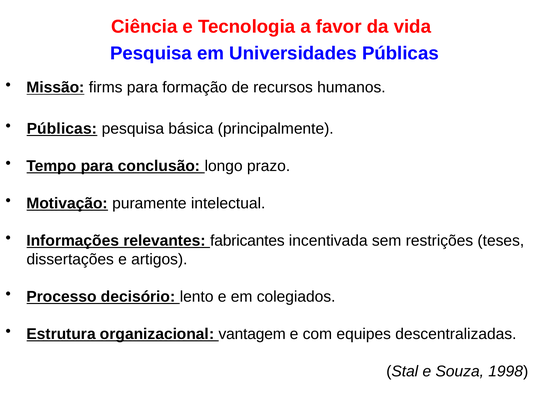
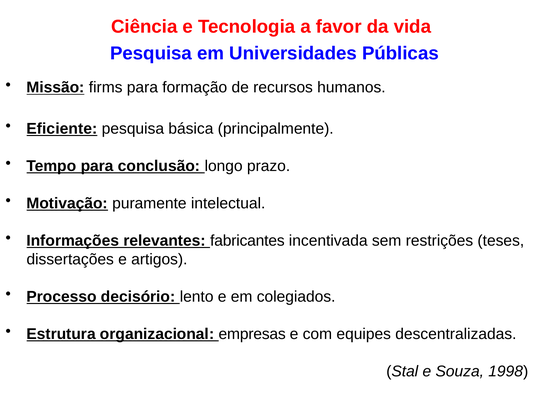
Públicas at (62, 129): Públicas -> Eficiente
vantagem: vantagem -> empresas
